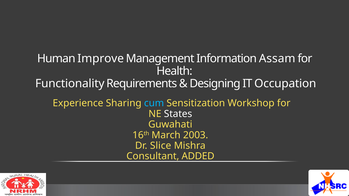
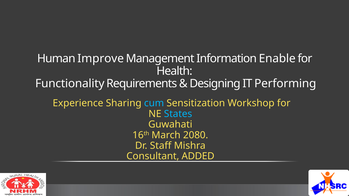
Assam: Assam -> Enable
Occupation: Occupation -> Performing
States colour: white -> light blue
2003: 2003 -> 2080
Slice: Slice -> Staff
